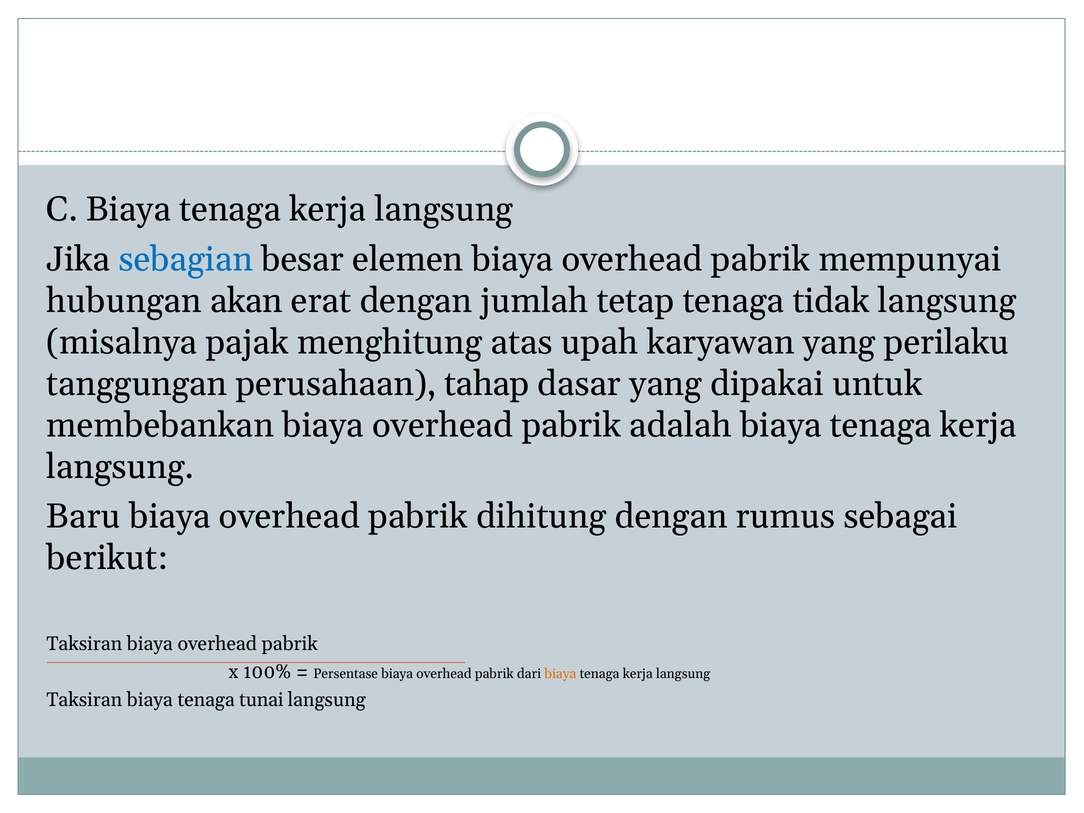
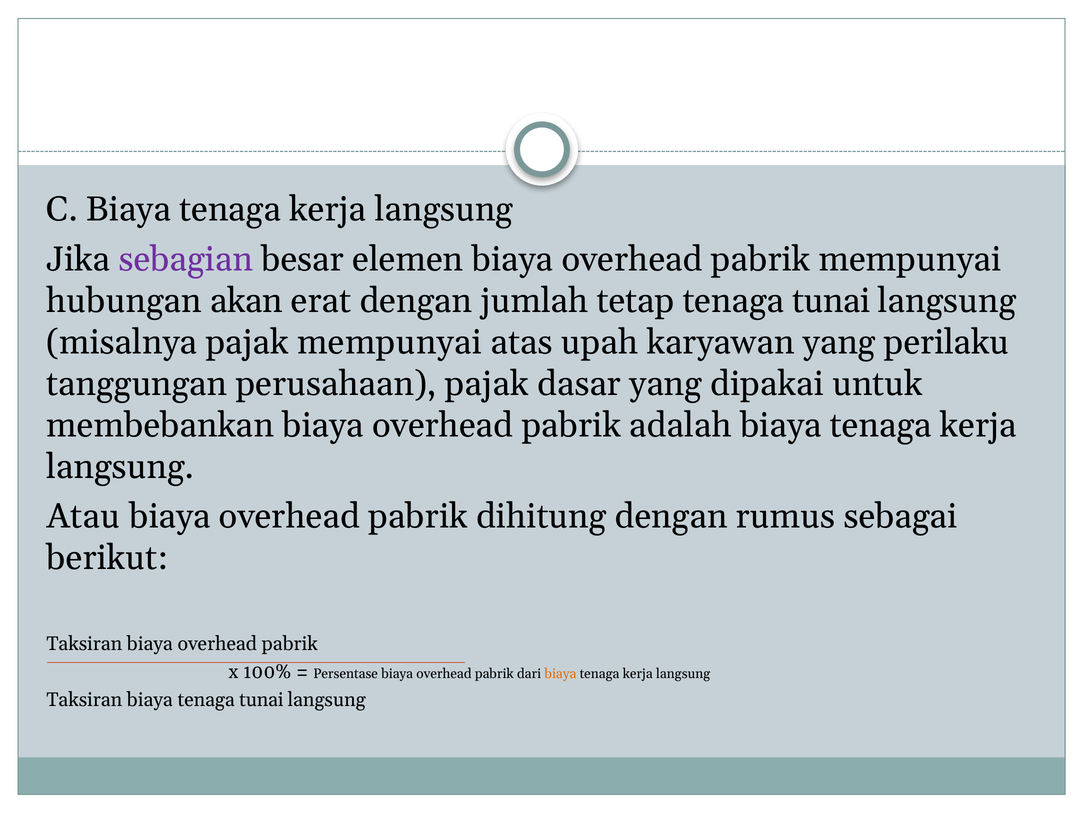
sebagian colour: blue -> purple
tidak at (831, 301): tidak -> tunai
pajak menghitung: menghitung -> mempunyai
perusahaan tahap: tahap -> pajak
Baru: Baru -> Atau
